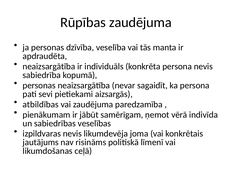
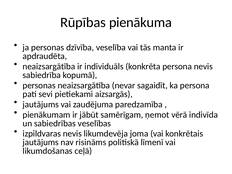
Rūpības zaudējuma: zaudējuma -> pienākuma
atbildības at (41, 104): atbildības -> jautājums
